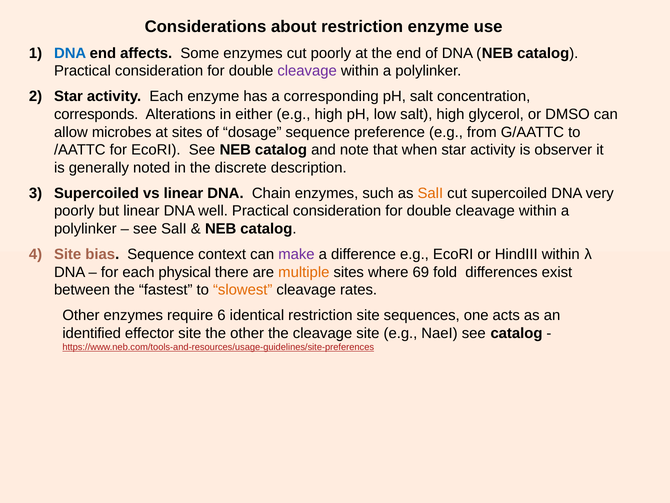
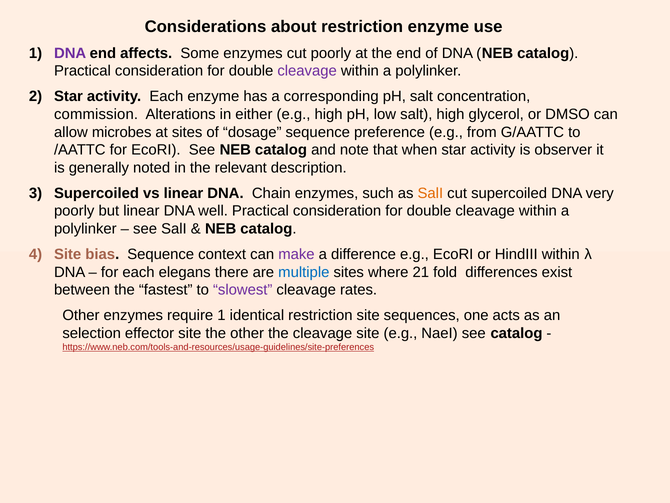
DNA at (70, 53) colour: blue -> purple
corresponds: corresponds -> commission
discrete: discrete -> relevant
physical: physical -> elegans
multiple colour: orange -> blue
69: 69 -> 21
slowest colour: orange -> purple
require 6: 6 -> 1
identified: identified -> selection
